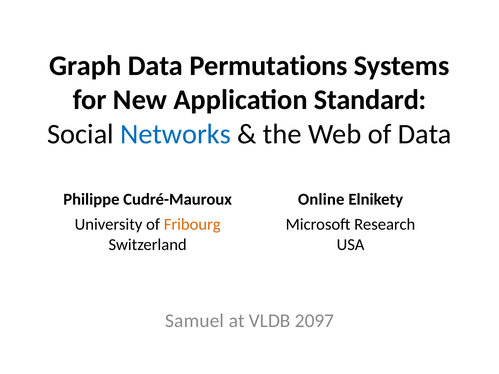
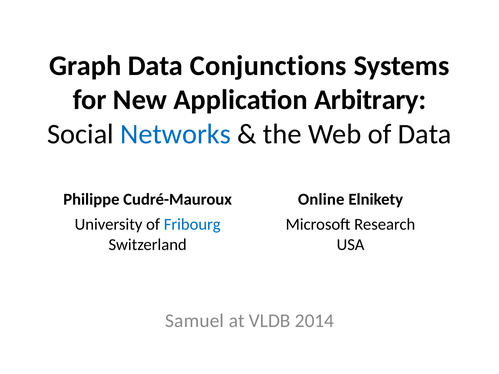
Permutations: Permutations -> Conjunctions
Standard: Standard -> Arbitrary
Fribourg colour: orange -> blue
2097: 2097 -> 2014
